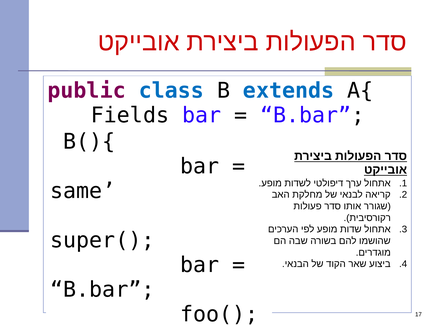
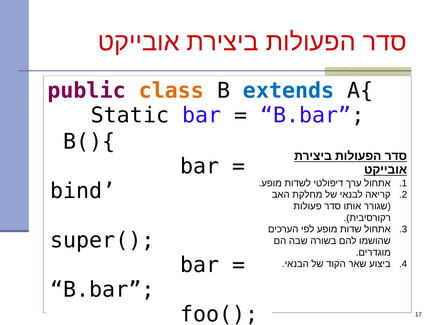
class colour: blue -> orange
Fields: Fields -> Static
same: same -> bind
